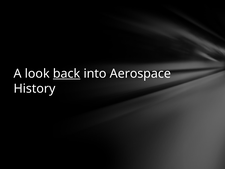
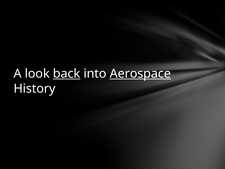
Aerospace underline: none -> present
